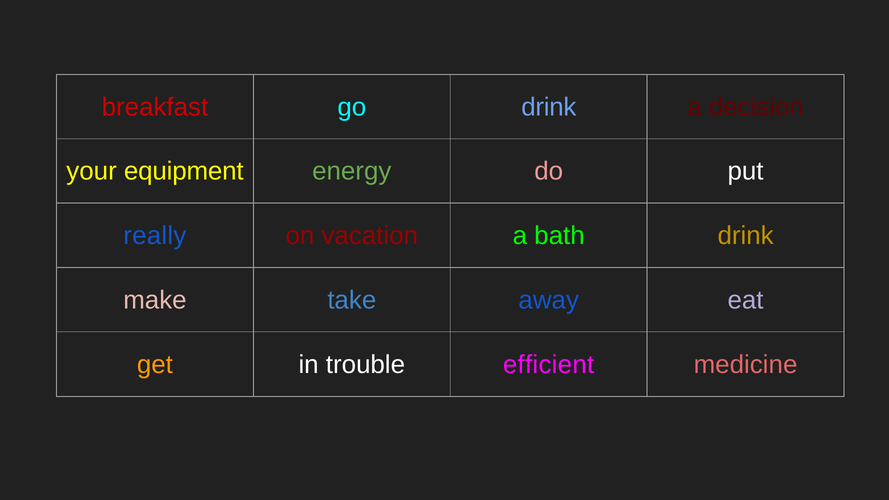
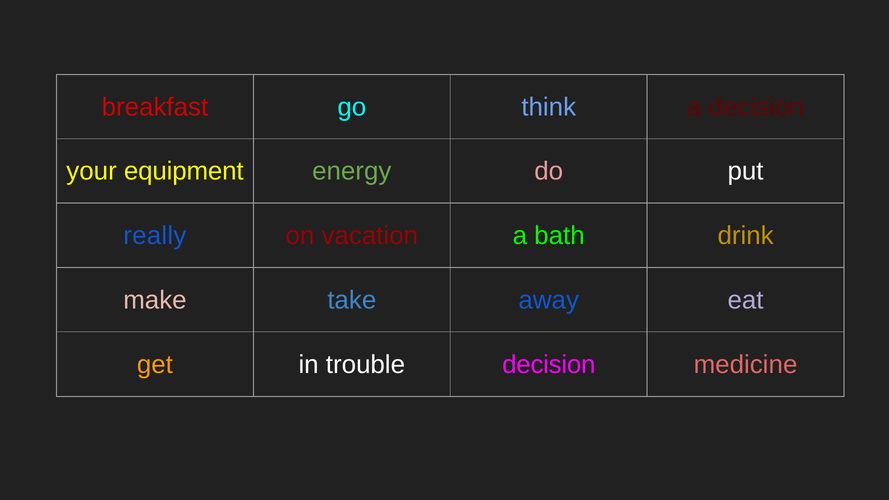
go drink: drink -> think
trouble efficient: efficient -> decision
